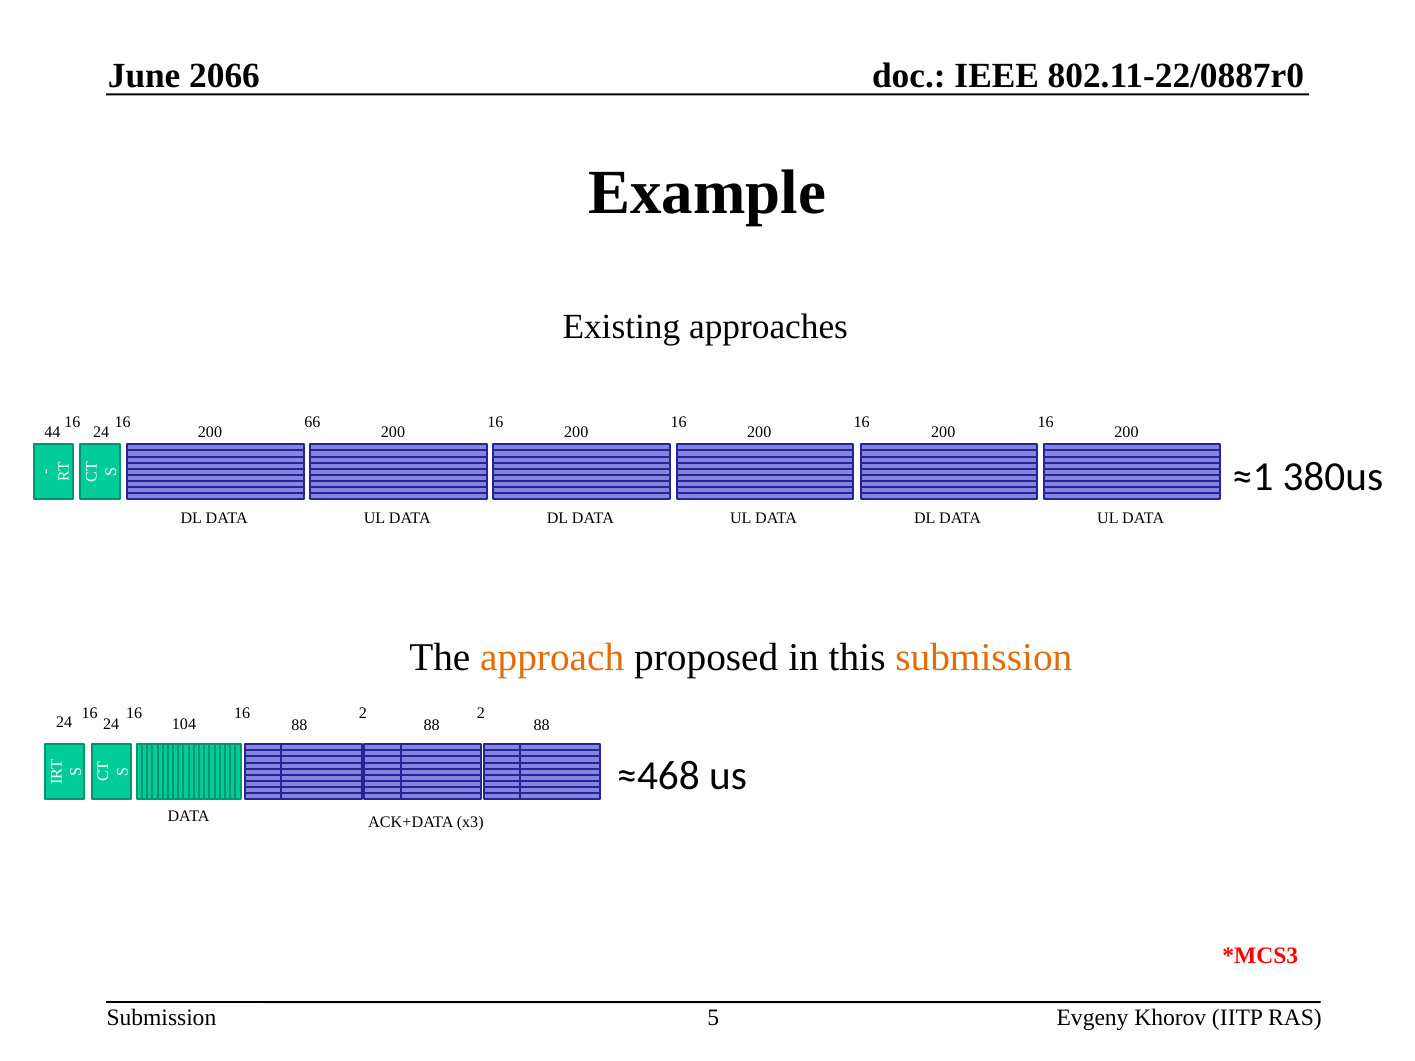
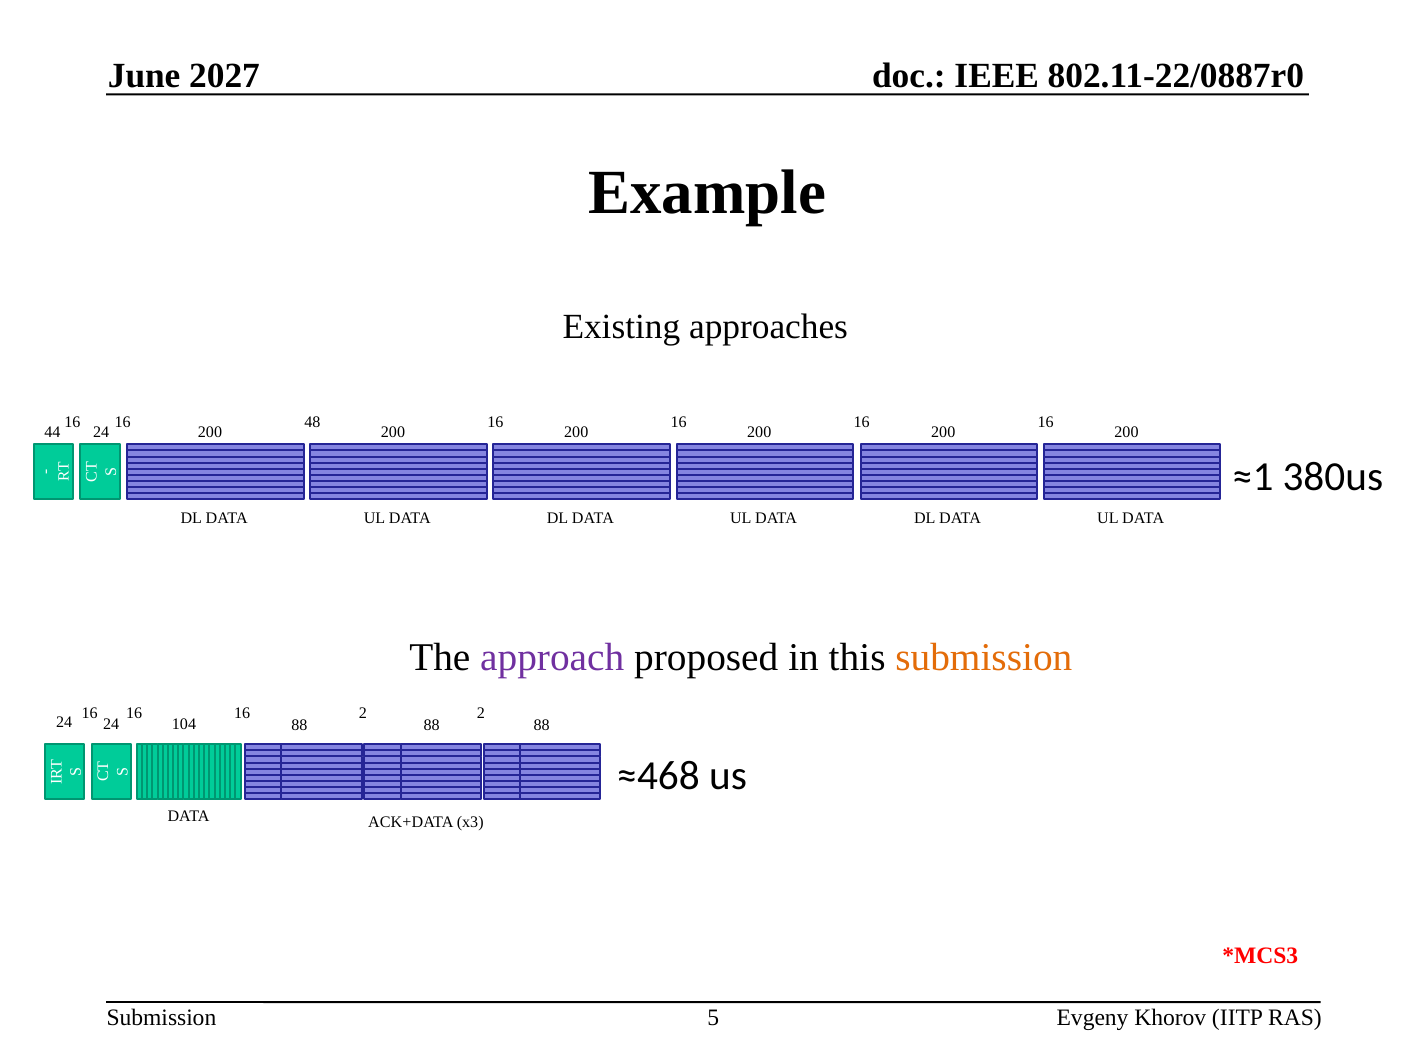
2066: 2066 -> 2027
66: 66 -> 48
approach colour: orange -> purple
